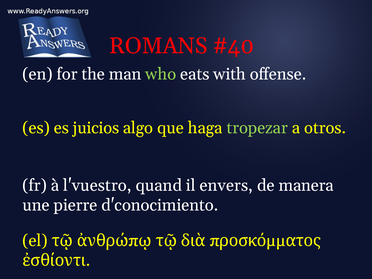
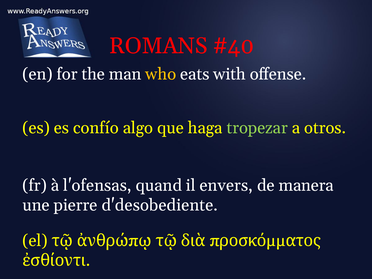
who colour: light green -> yellow
juicios: juicios -> confío
l'vuestro: l'vuestro -> l'ofensas
d'conocimiento: d'conocimiento -> d'desobediente
